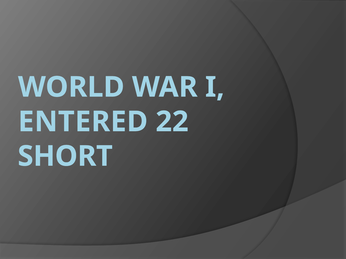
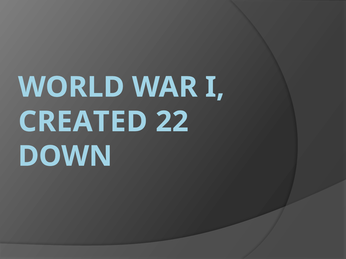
ENTERED: ENTERED -> CREATED
SHORT: SHORT -> DOWN
